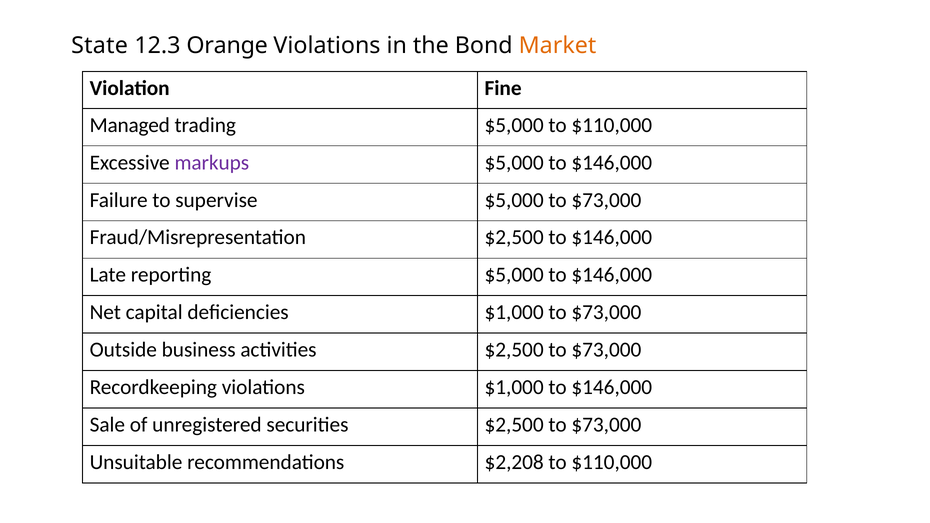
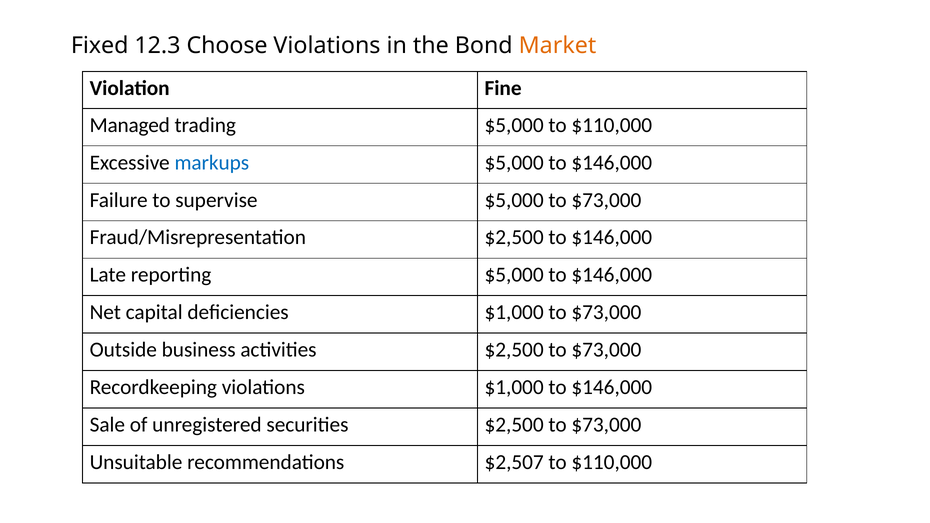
State: State -> Fixed
Orange: Orange -> Choose
markups colour: purple -> blue
$2,208: $2,208 -> $2,507
